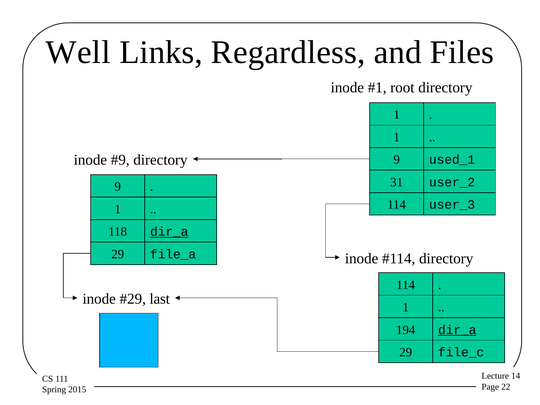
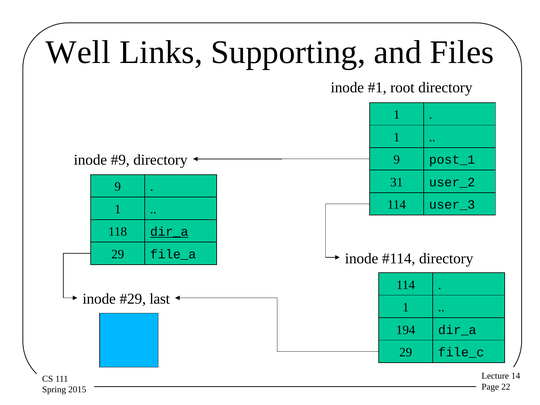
Regardless: Regardless -> Supporting
used_1: used_1 -> post_1
dir_a at (457, 330) underline: present -> none
